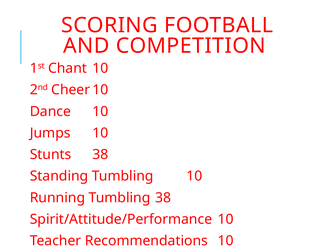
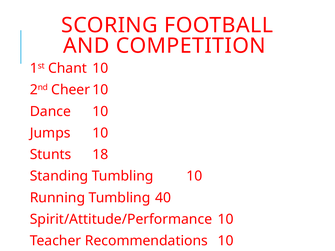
Stunts 38: 38 -> 18
Tumbling 38: 38 -> 40
